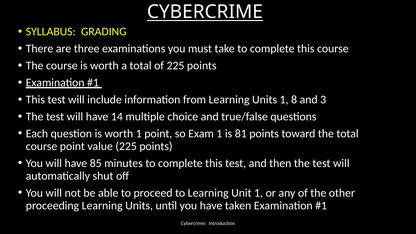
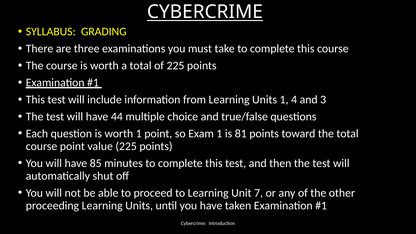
8: 8 -> 4
14: 14 -> 44
Unit 1: 1 -> 7
